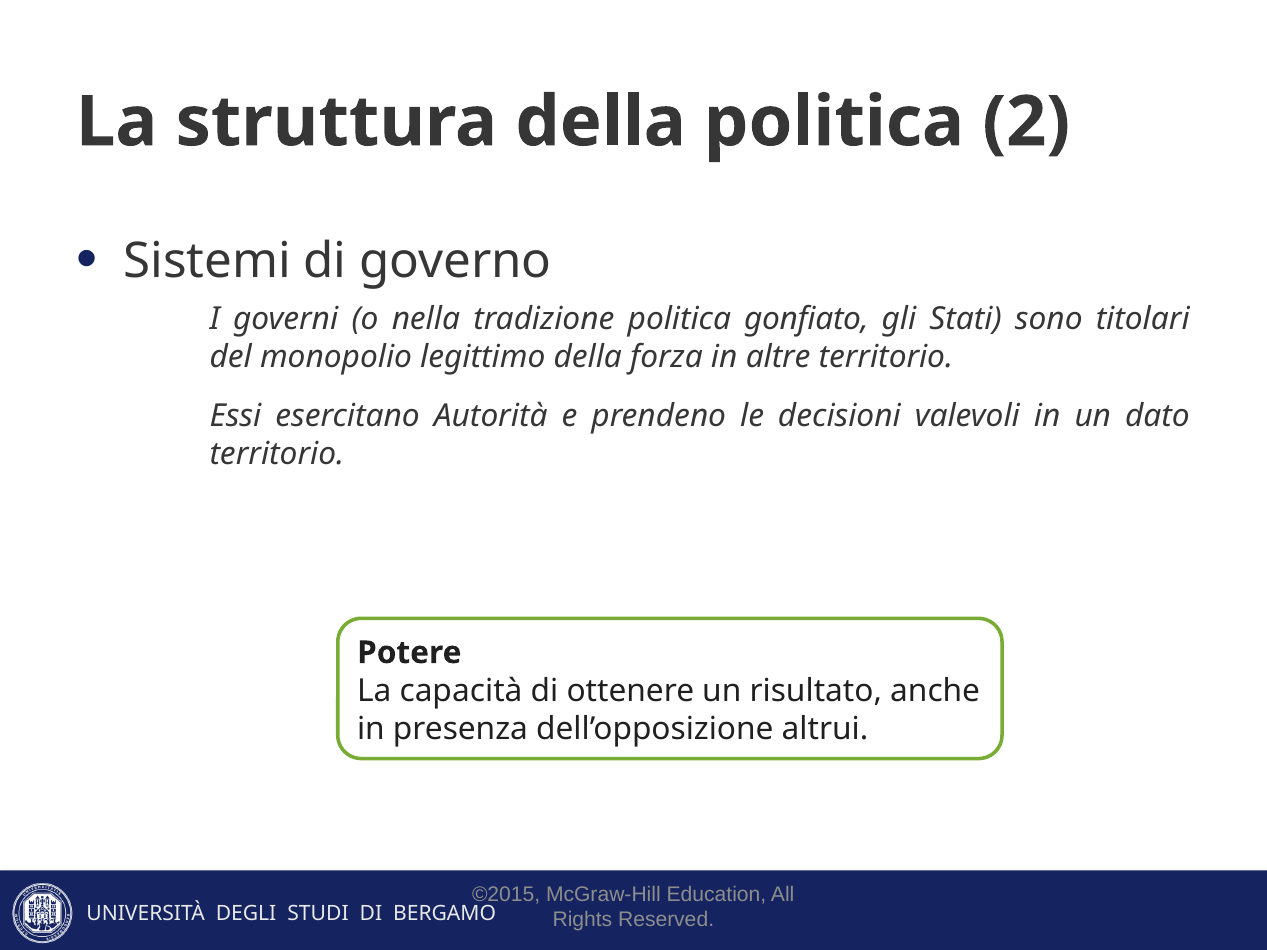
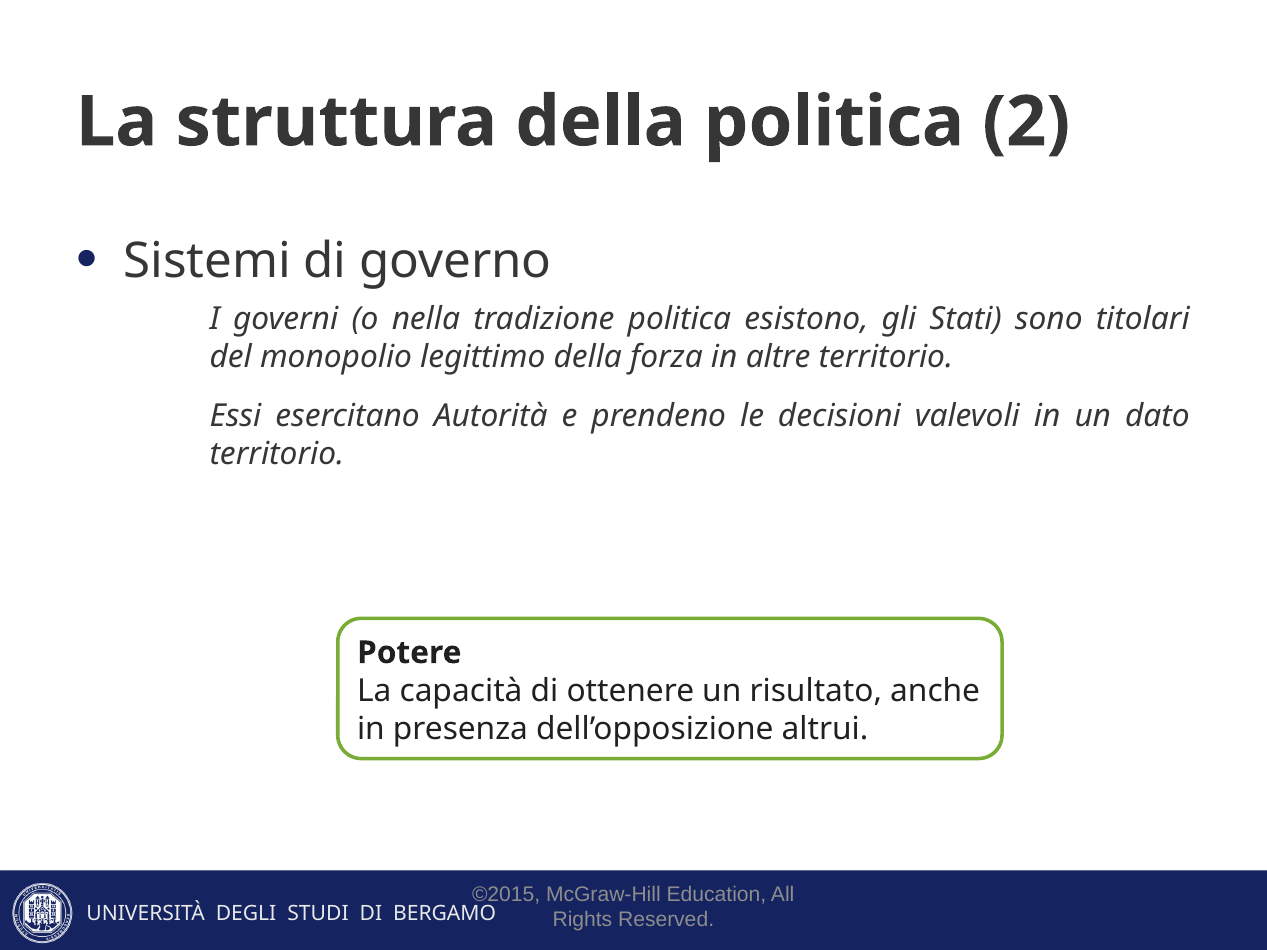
gonfiato: gonfiato -> esistono
